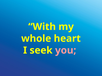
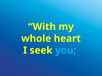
you colour: pink -> light blue
